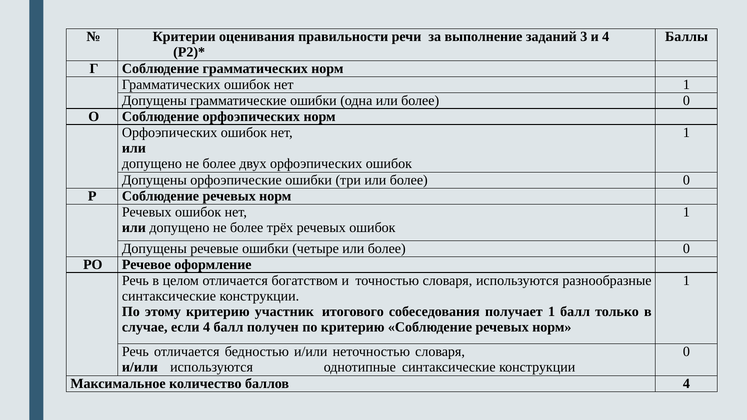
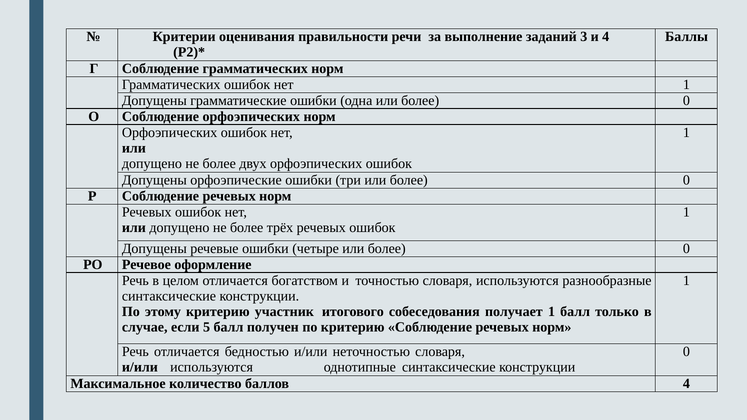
если 4: 4 -> 5
